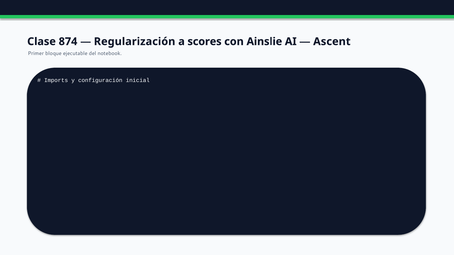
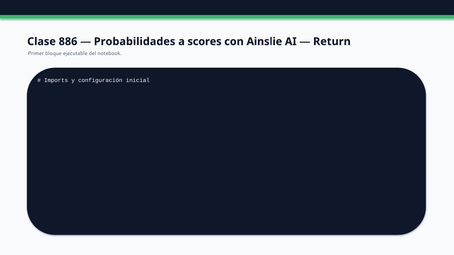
874: 874 -> 886
Regularización: Regularización -> Probabilidades
Ascent: Ascent -> Return
